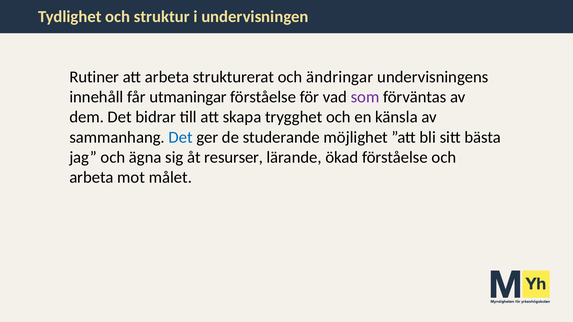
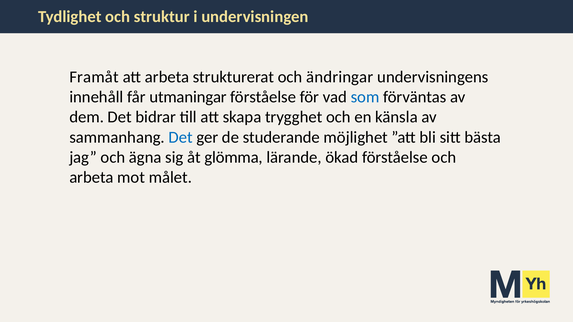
Rutiner: Rutiner -> Framåt
som colour: purple -> blue
resurser: resurser -> glömma
